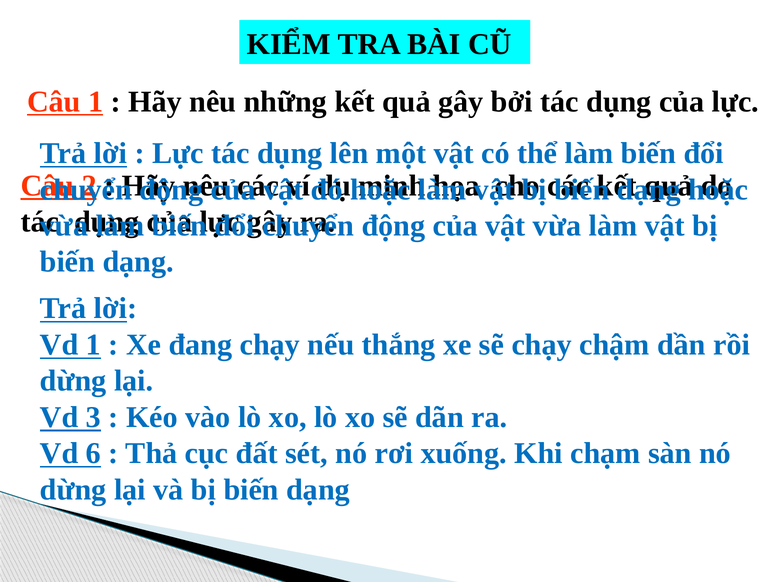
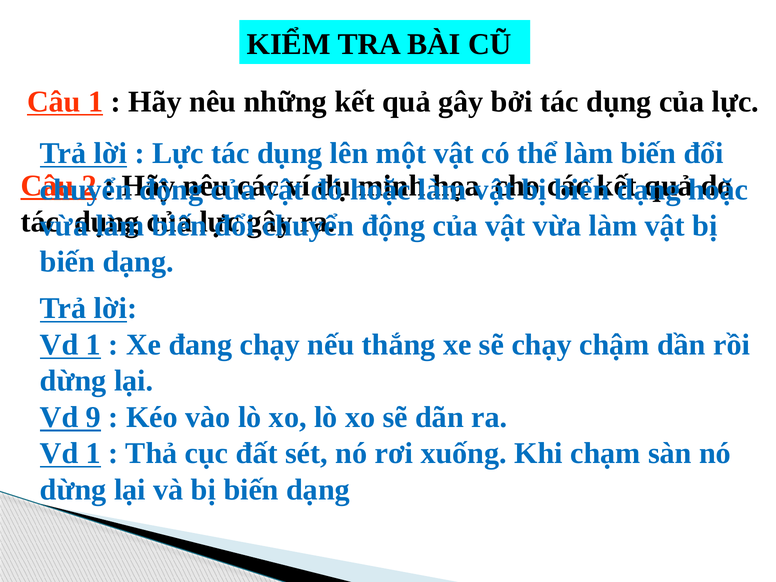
3: 3 -> 9
6 at (94, 453): 6 -> 1
